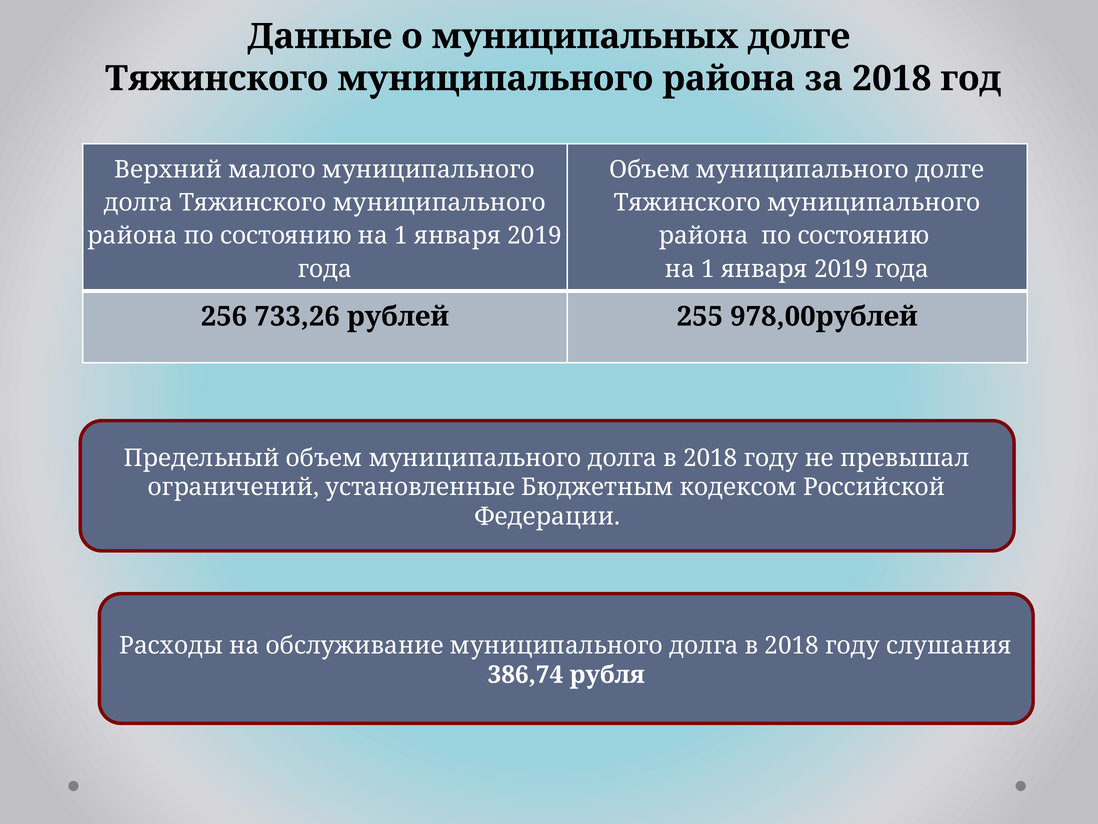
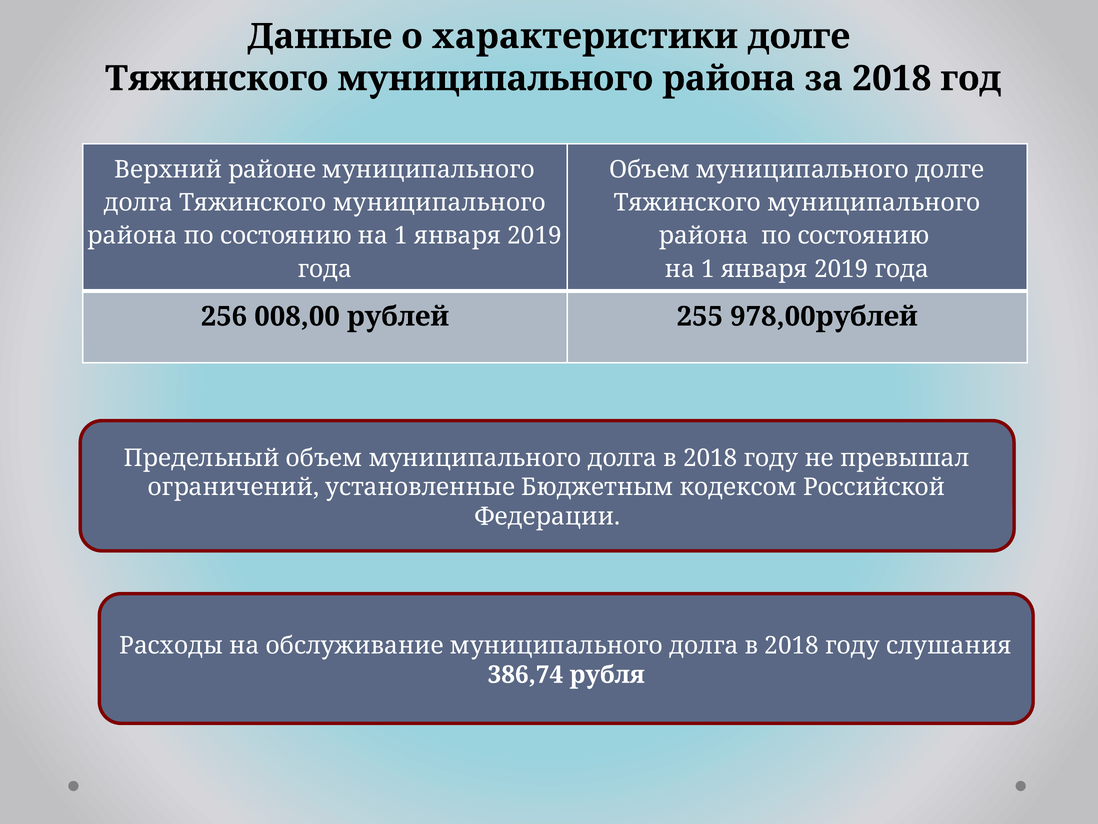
муниципальных: муниципальных -> характеристики
малого: малого -> районе
733,26: 733,26 -> 008,00
